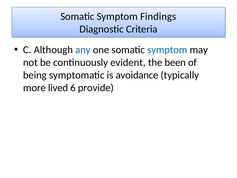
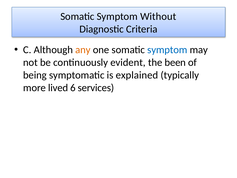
Findings: Findings -> Without
any colour: blue -> orange
avoidance: avoidance -> explained
provide: provide -> services
